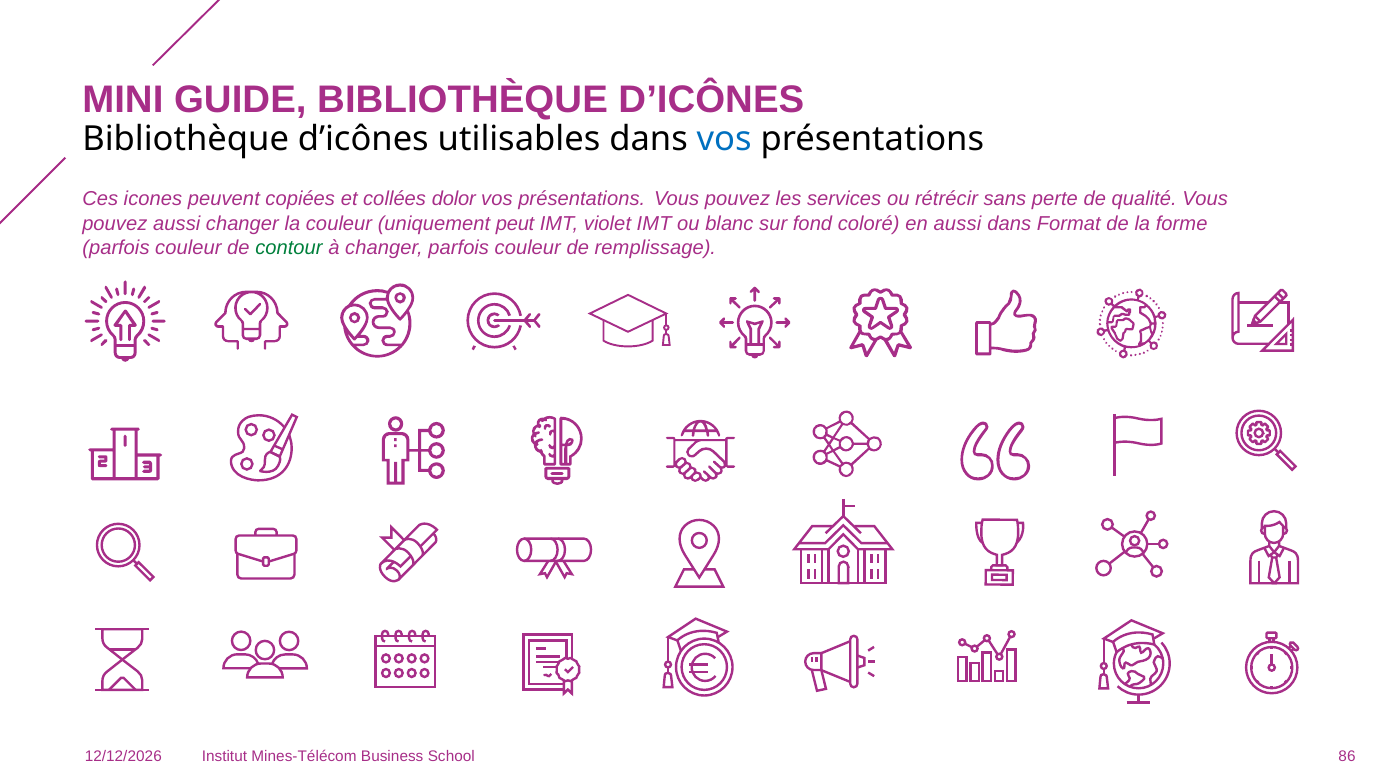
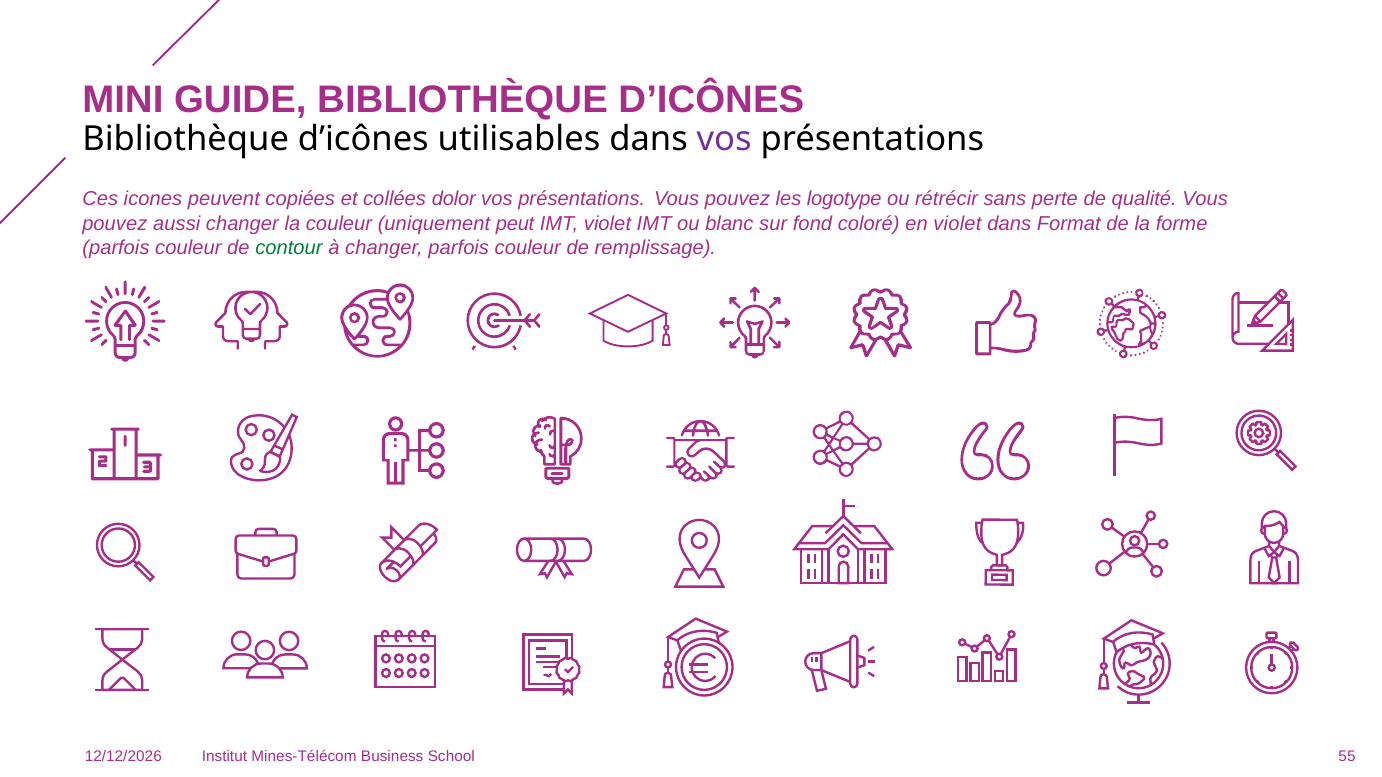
vos at (724, 139) colour: blue -> purple
services: services -> logotype
en aussi: aussi -> violet
86: 86 -> 55
